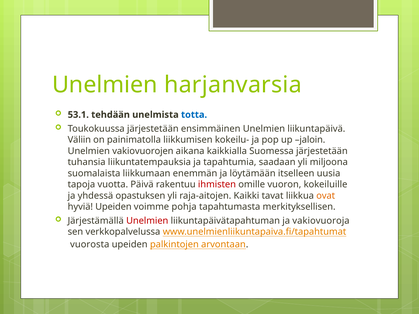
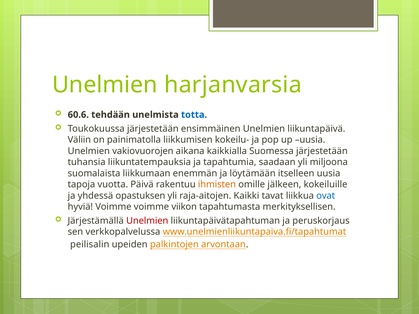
53.1: 53.1 -> 60.6
up jaloin: jaloin -> uusia
ihmisten colour: red -> orange
vuoron: vuoron -> jälkeen
ovat colour: orange -> blue
hyviä Upeiden: Upeiden -> Voimme
pohja: pohja -> viikon
vakiovuoroja: vakiovuoroja -> peruskorjaus
vuorosta: vuorosta -> peilisalin
